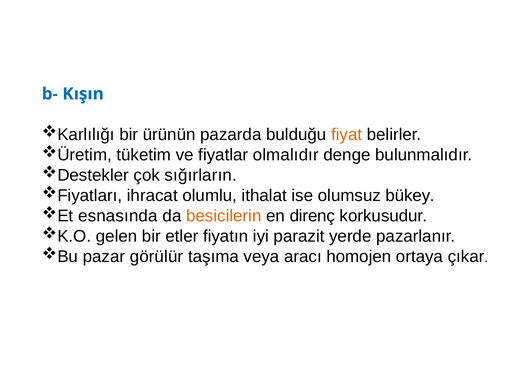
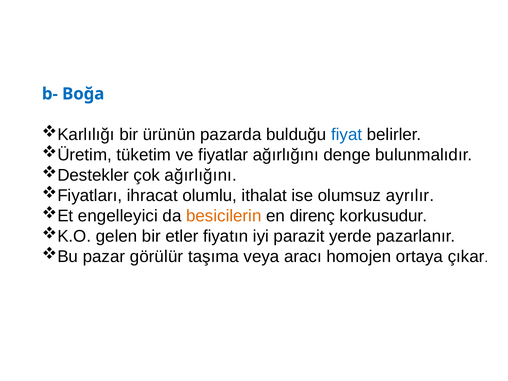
Kışın: Kışın -> Boğa
fiyat colour: orange -> blue
fiyatlar olmalıdır: olmalıdır -> ağırlığını
çok sığırların: sığırların -> ağırlığını
bükey: bükey -> ayrılır
esnasında: esnasında -> engelleyici
